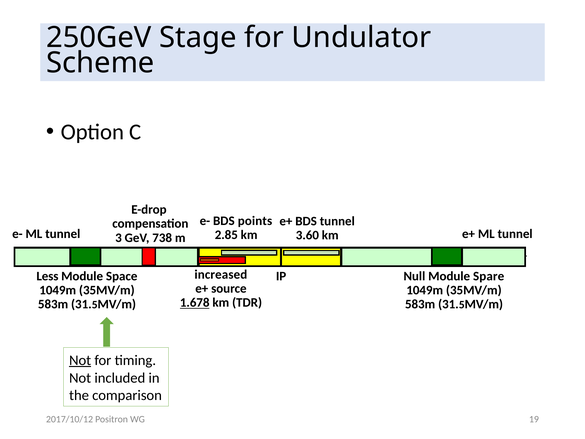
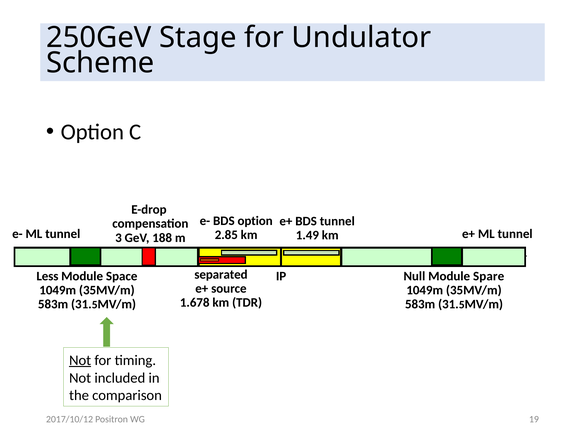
BDS points: points -> option
3.60: 3.60 -> 1.49
738: 738 -> 188
increased: increased -> separated
1.678 underline: present -> none
